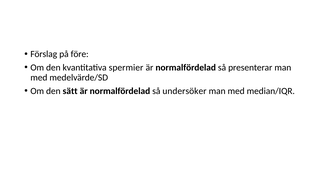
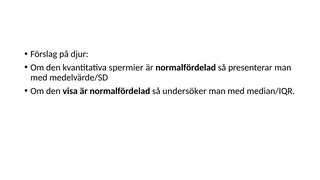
före: före -> djur
sätt: sätt -> visa
